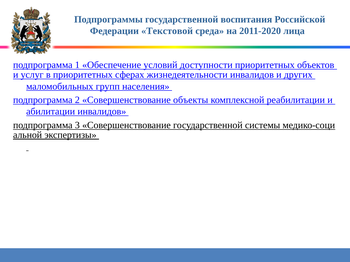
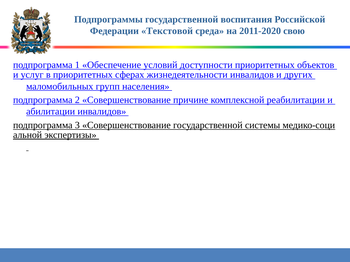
лица: лица -> свою
объекты: объекты -> причине
